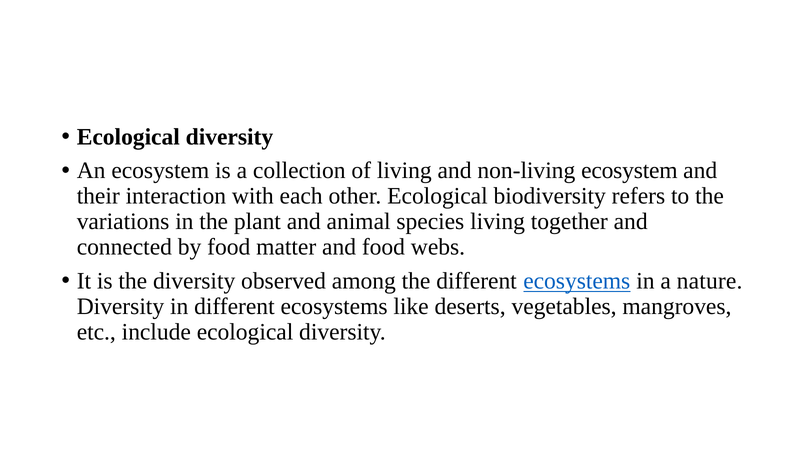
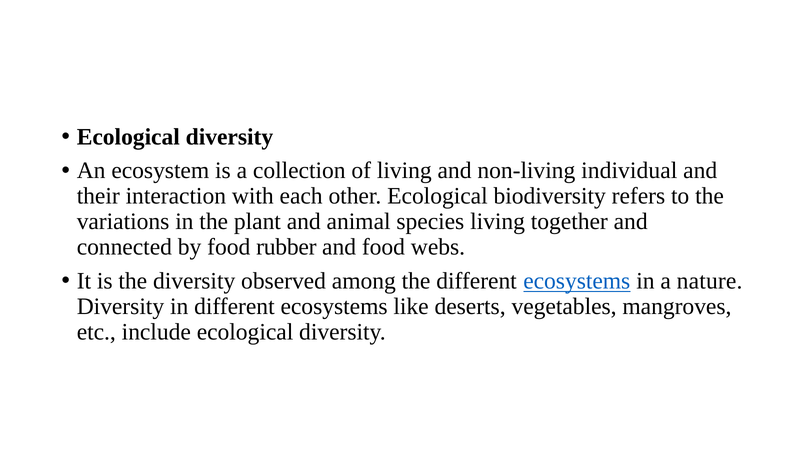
non-living ecosystem: ecosystem -> individual
matter: matter -> rubber
